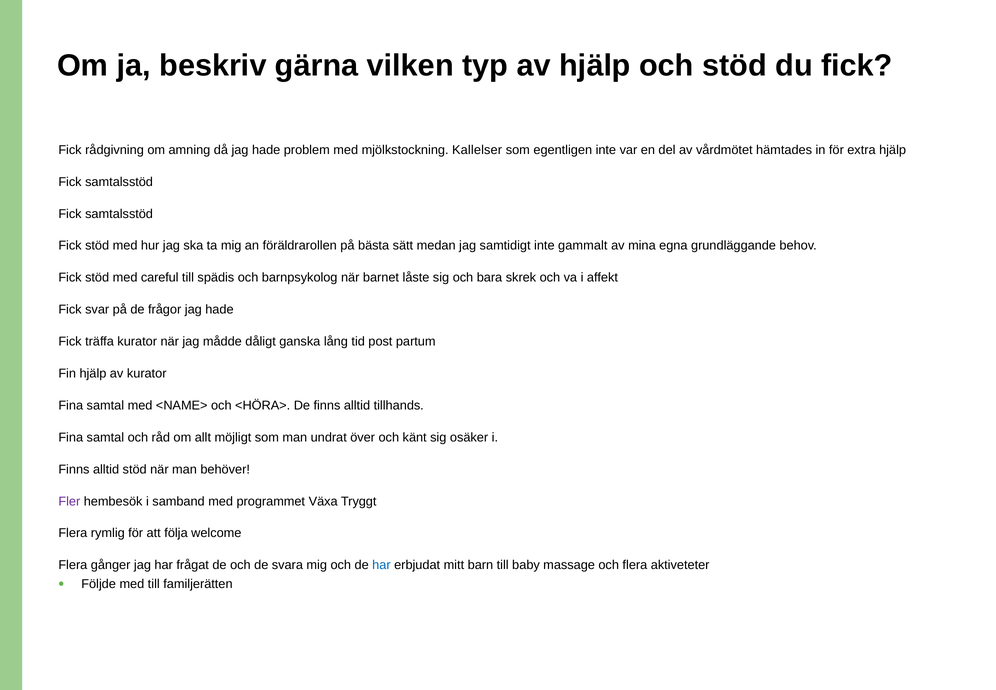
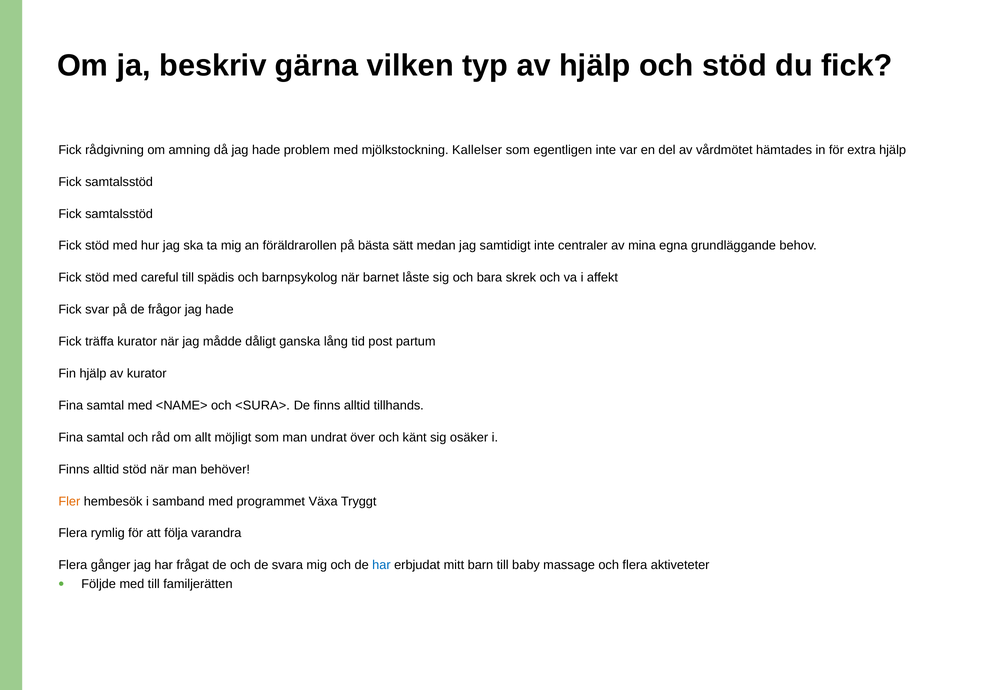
gammalt: gammalt -> centraler
<HÖRA>: <HÖRA> -> <SURA>
Fler colour: purple -> orange
welcome: welcome -> varandra
